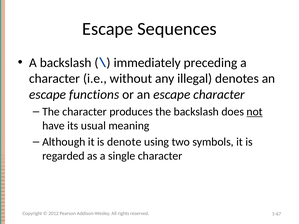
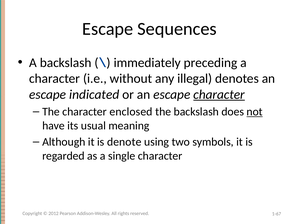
functions: functions -> indicated
character at (219, 95) underline: none -> present
produces: produces -> enclosed
